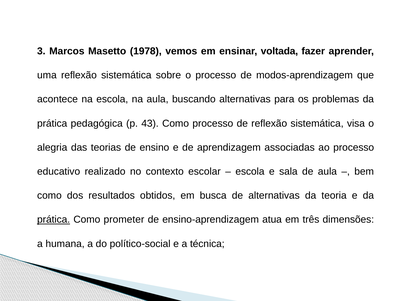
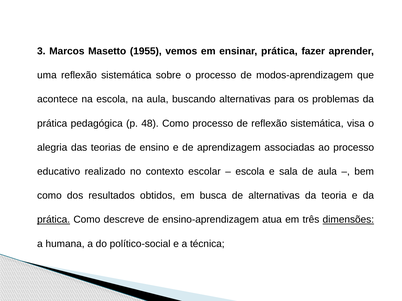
1978: 1978 -> 1955
ensinar voltada: voltada -> prática
43: 43 -> 48
prometer: prometer -> descreve
dimensões underline: none -> present
